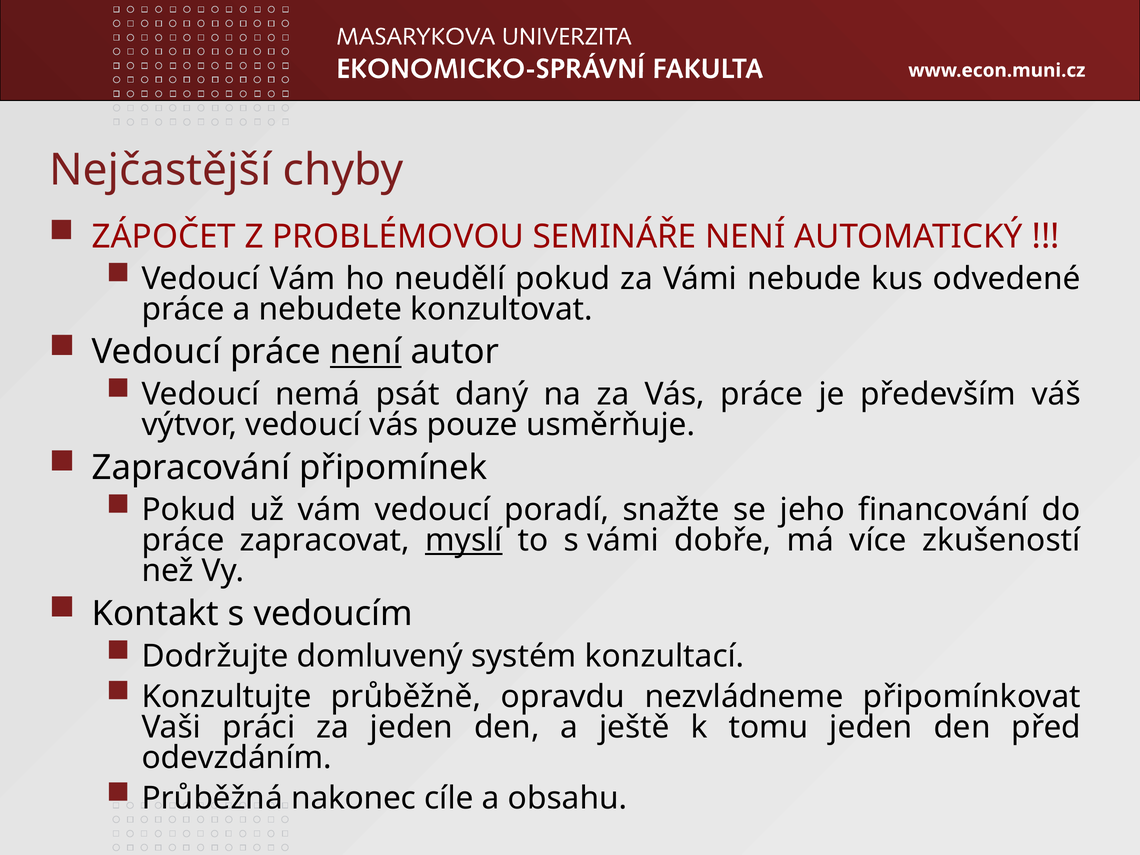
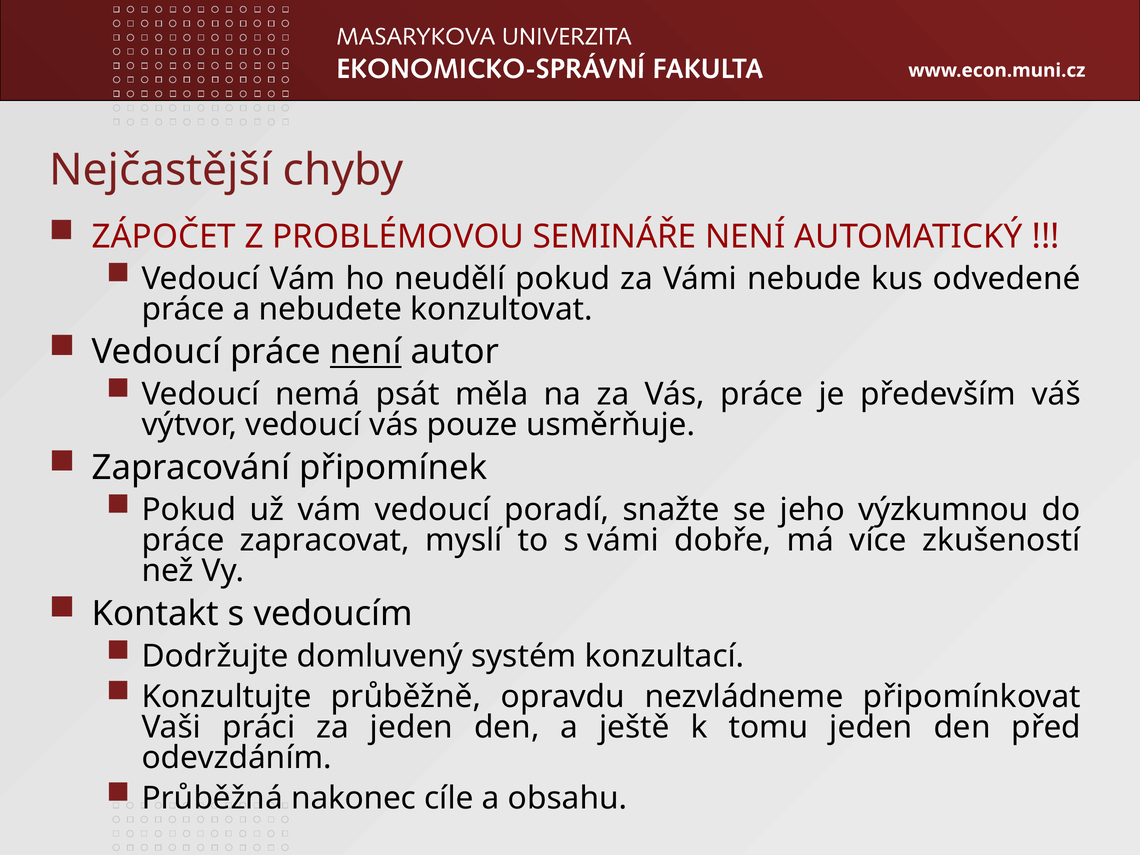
daný: daný -> měla
financování: financování -> výzkumnou
myslí underline: present -> none
